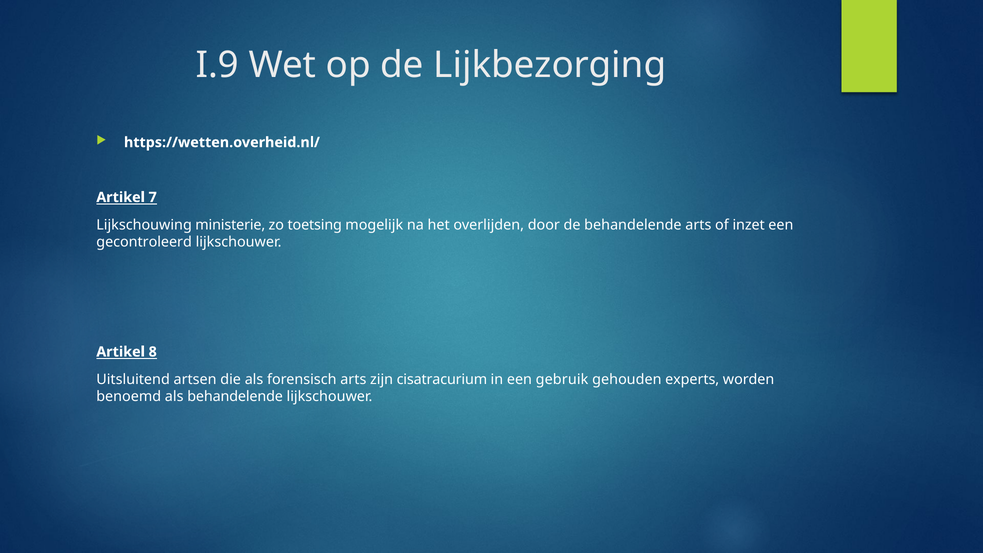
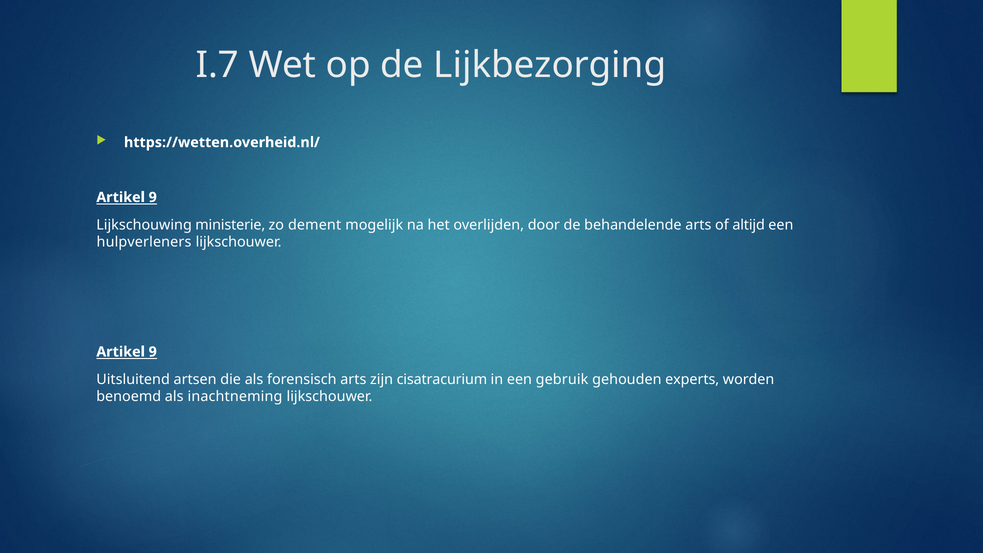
I.9: I.9 -> I.7
7 at (153, 197): 7 -> 9
toetsing: toetsing -> dement
inzet: inzet -> altijd
gecontroleerd: gecontroleerd -> hulpverleners
8 at (153, 352): 8 -> 9
als behandelende: behandelende -> inachtneming
